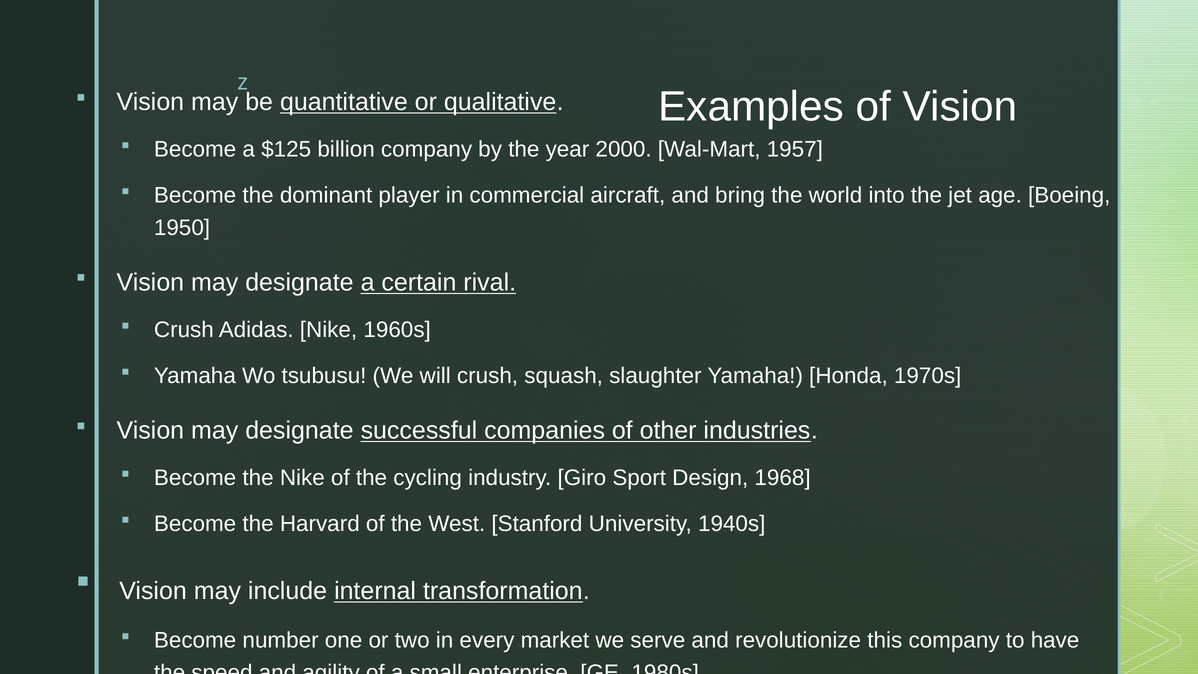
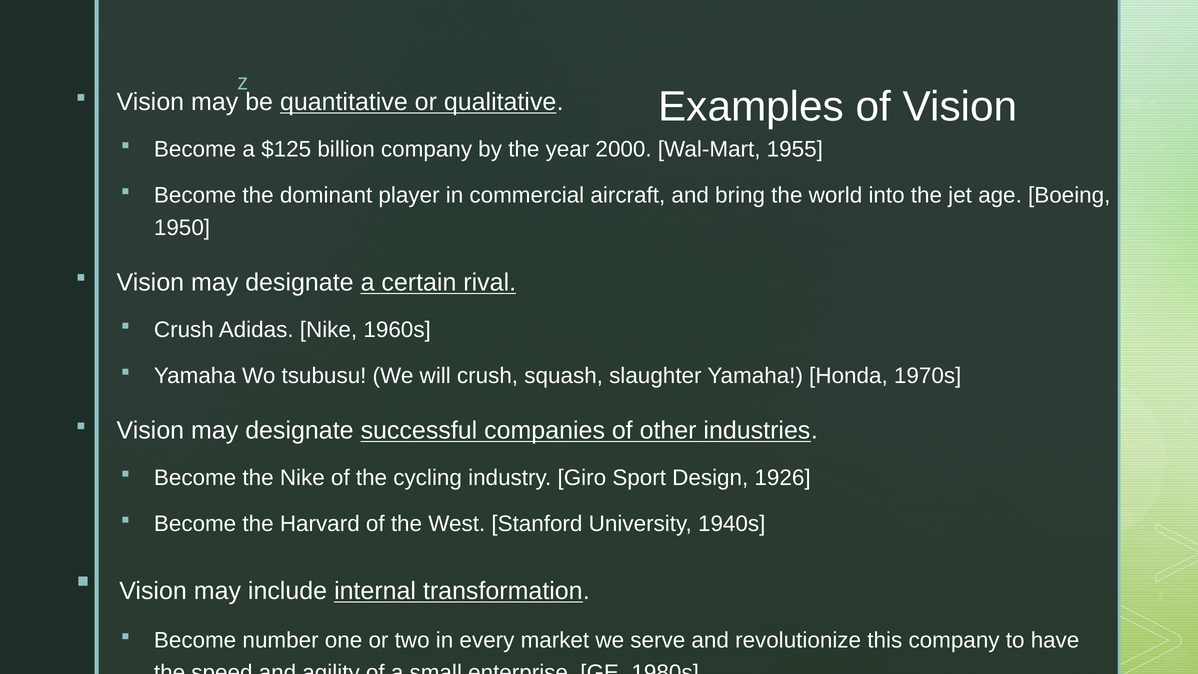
1957: 1957 -> 1955
1968: 1968 -> 1926
